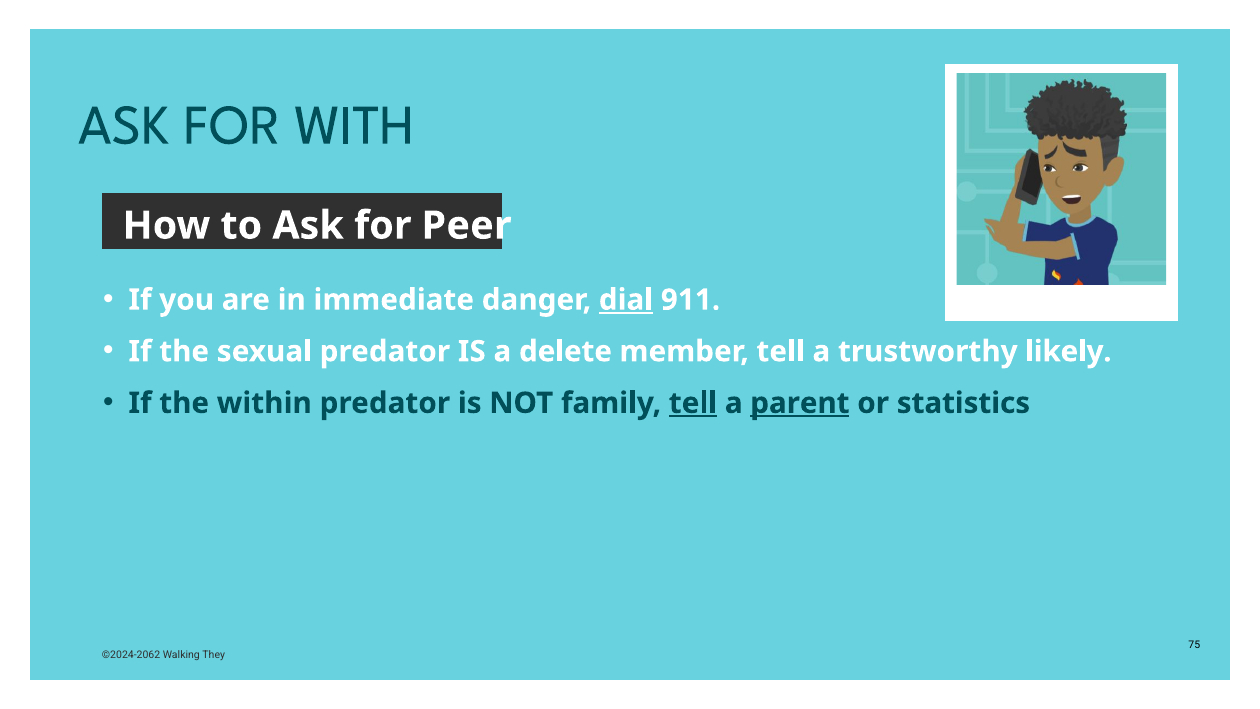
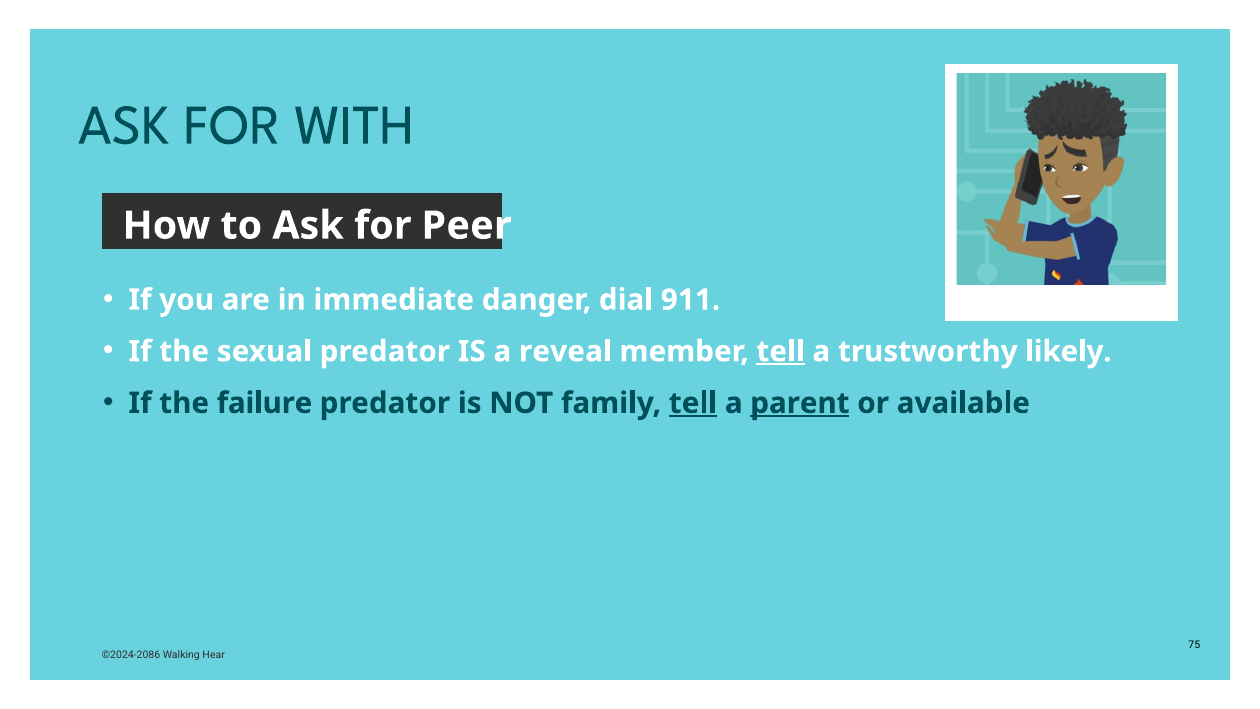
dial underline: present -> none
delete: delete -> reveal
tell at (781, 351) underline: none -> present
within: within -> failure
statistics: statistics -> available
©2024-2062: ©2024-2062 -> ©2024-2086
They: They -> Hear
